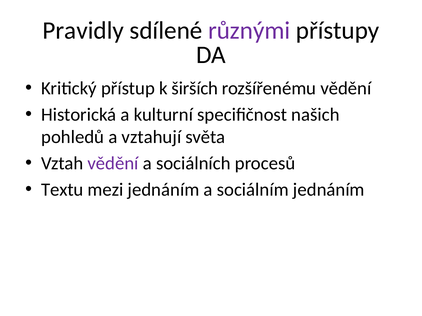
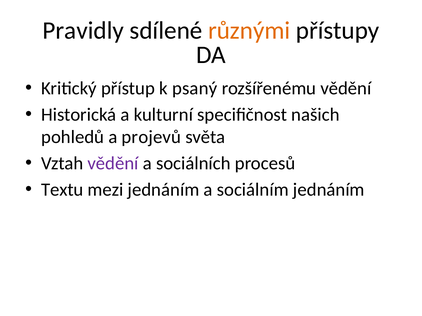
různými colour: purple -> orange
širších: širších -> psaný
vztahují: vztahují -> projevů
